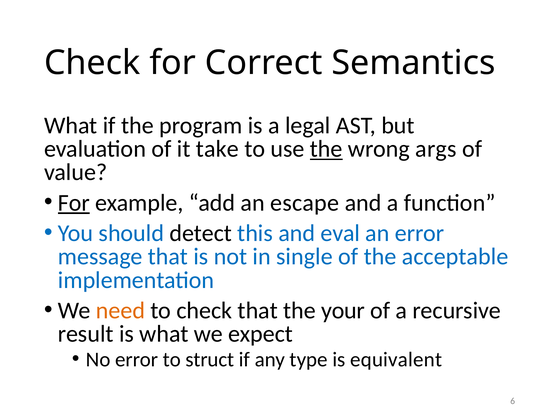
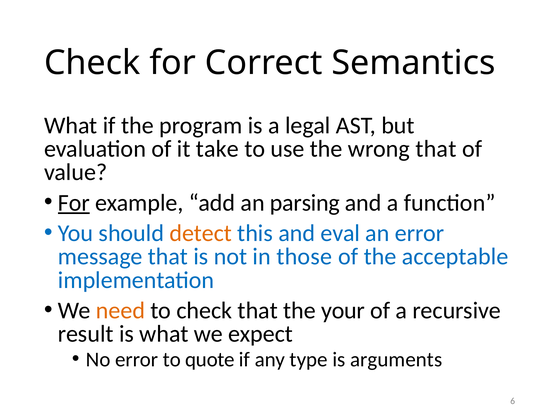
the at (326, 149) underline: present -> none
wrong args: args -> that
escape: escape -> parsing
detect colour: black -> orange
single: single -> those
struct: struct -> quote
equivalent: equivalent -> arguments
